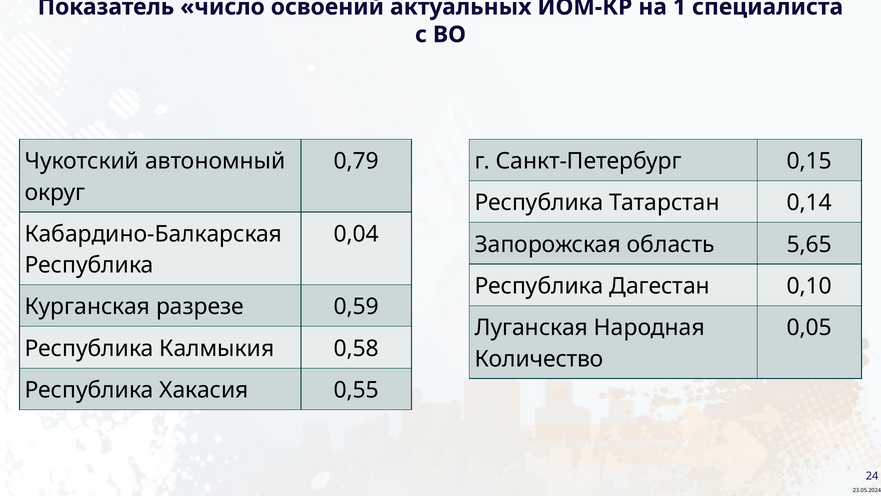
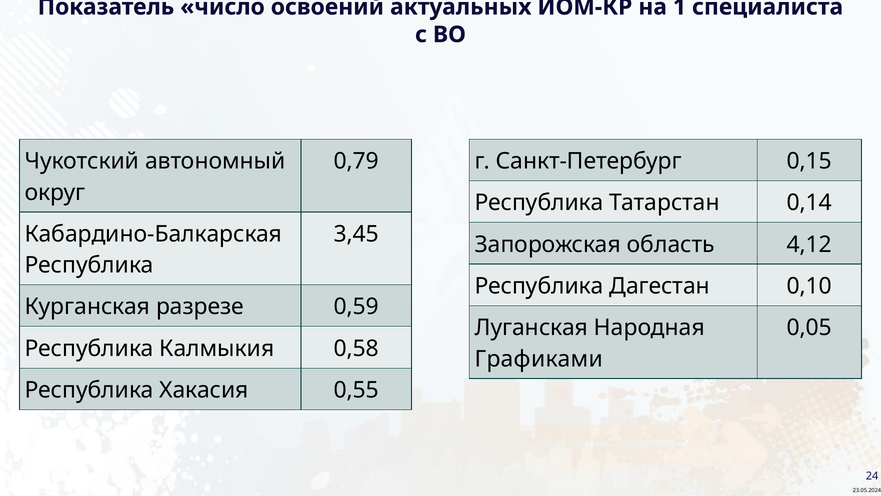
0,04: 0,04 -> 3,45
5,65: 5,65 -> 4,12
Количество: Количество -> Графиками
